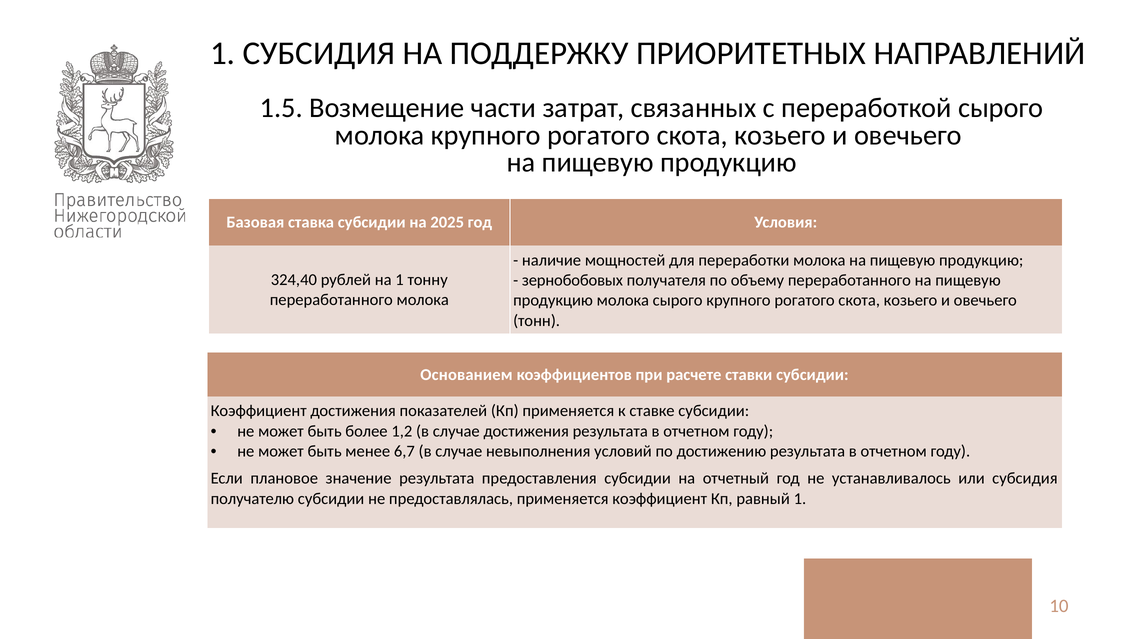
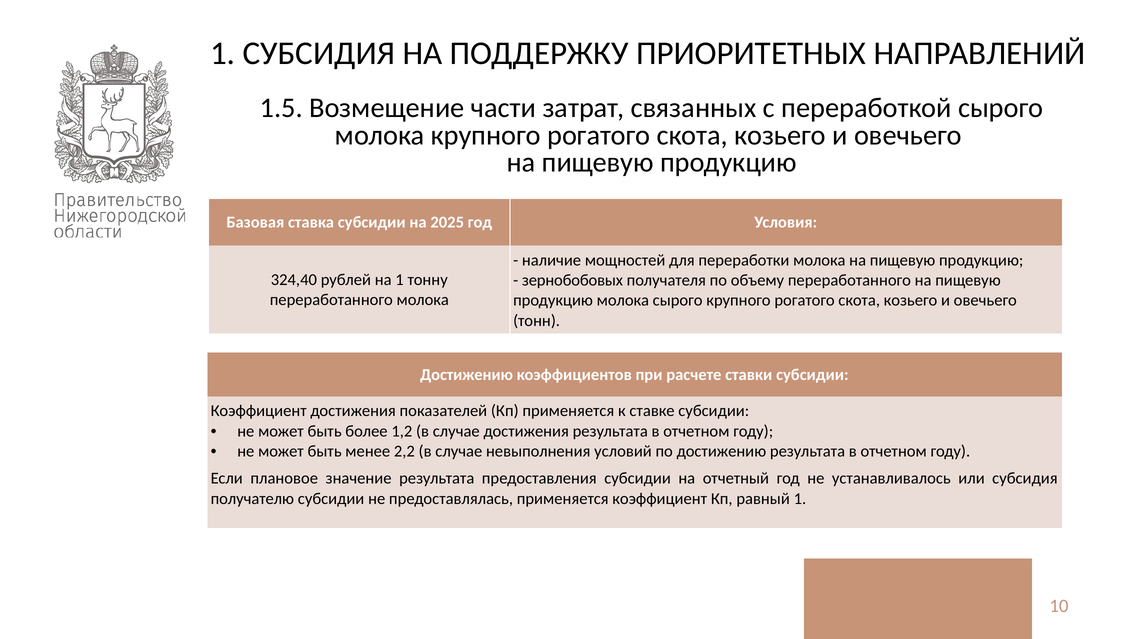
Основанием at (466, 374): Основанием -> Достижению
6,7: 6,7 -> 2,2
